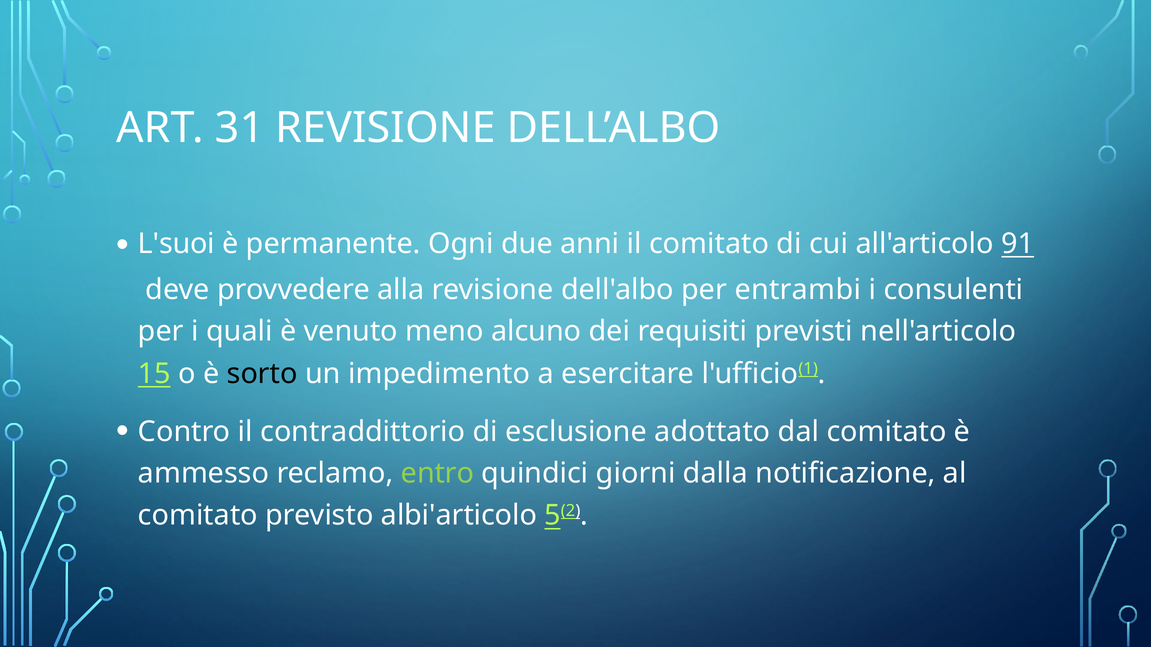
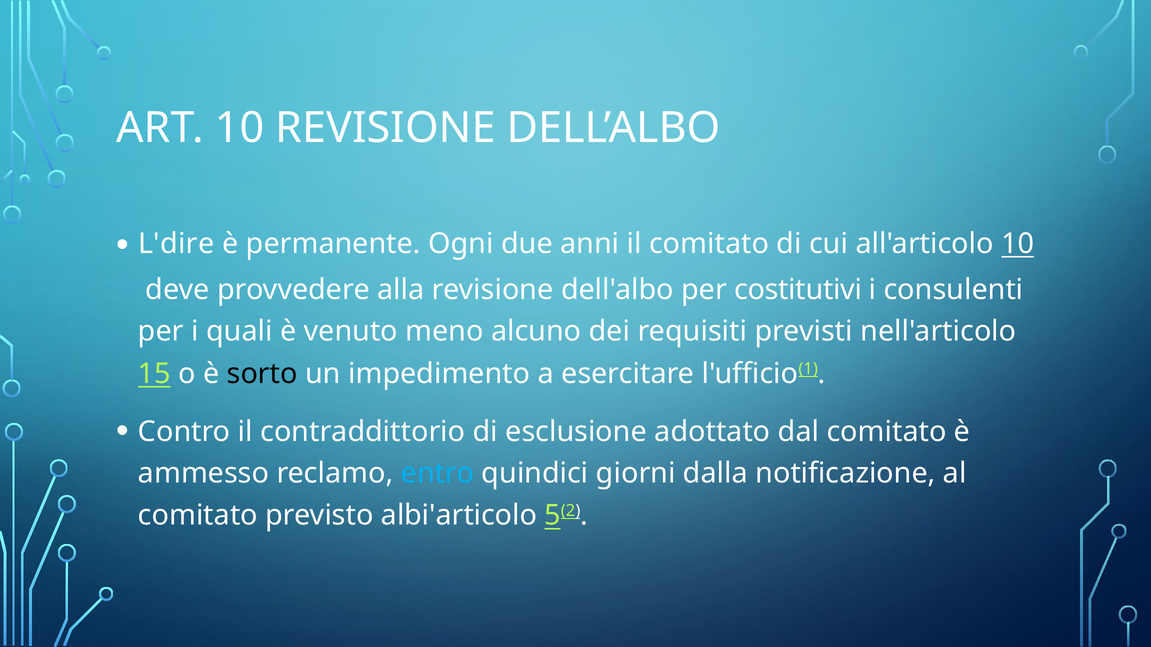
ART 31: 31 -> 10
L'suoi: L'suoi -> L'dire
all'articolo 91: 91 -> 10
entrambi: entrambi -> costitutivi
entro colour: light green -> light blue
